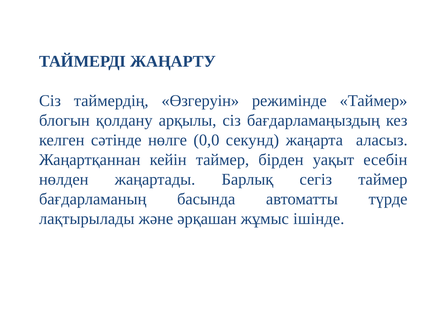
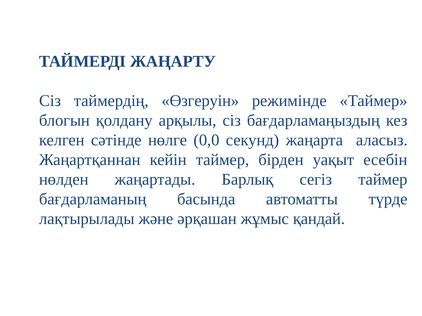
ішінде: ішінде -> қандай
